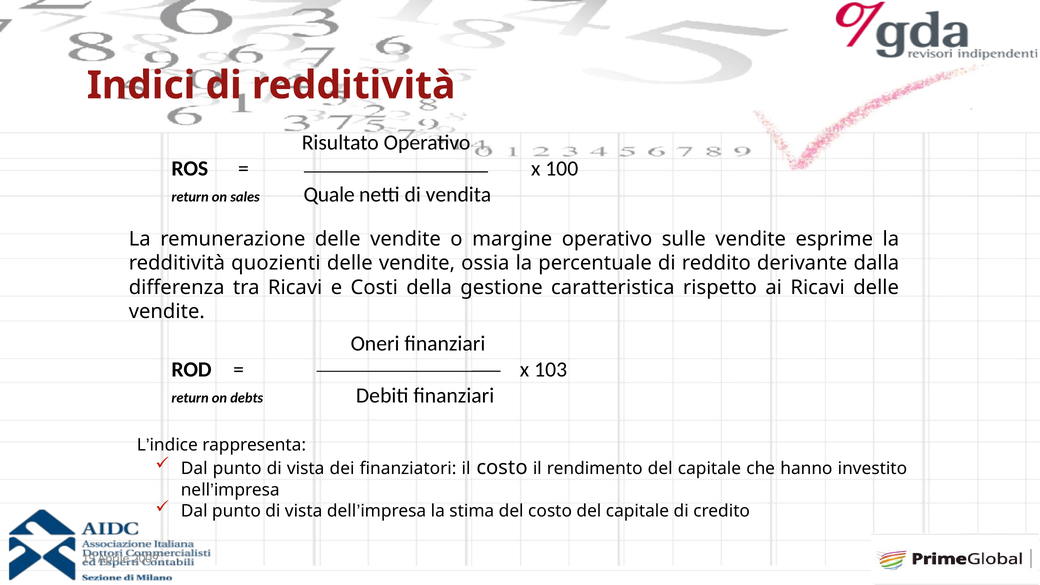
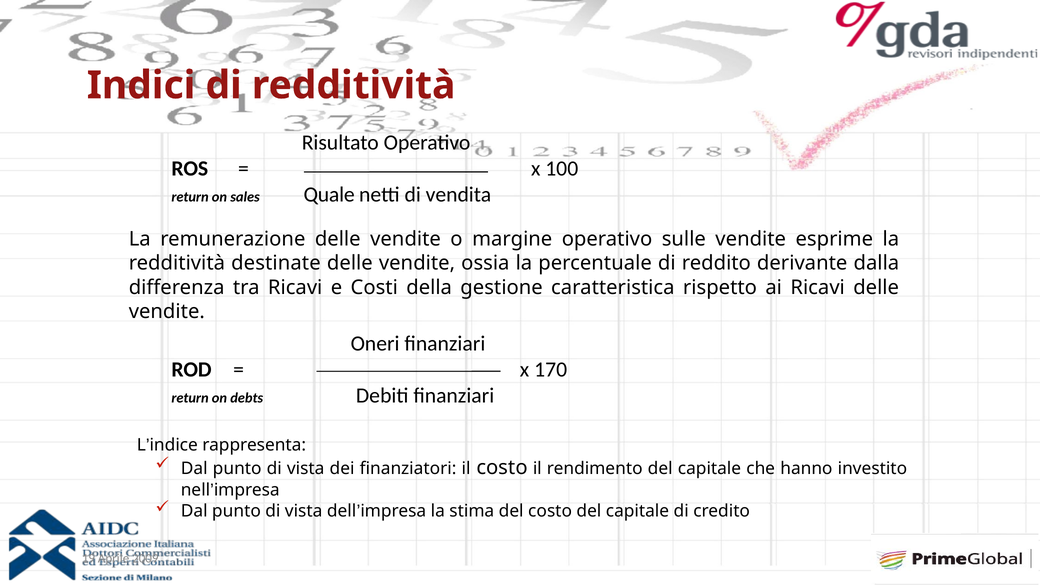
quozienti: quozienti -> destinate
103: 103 -> 170
